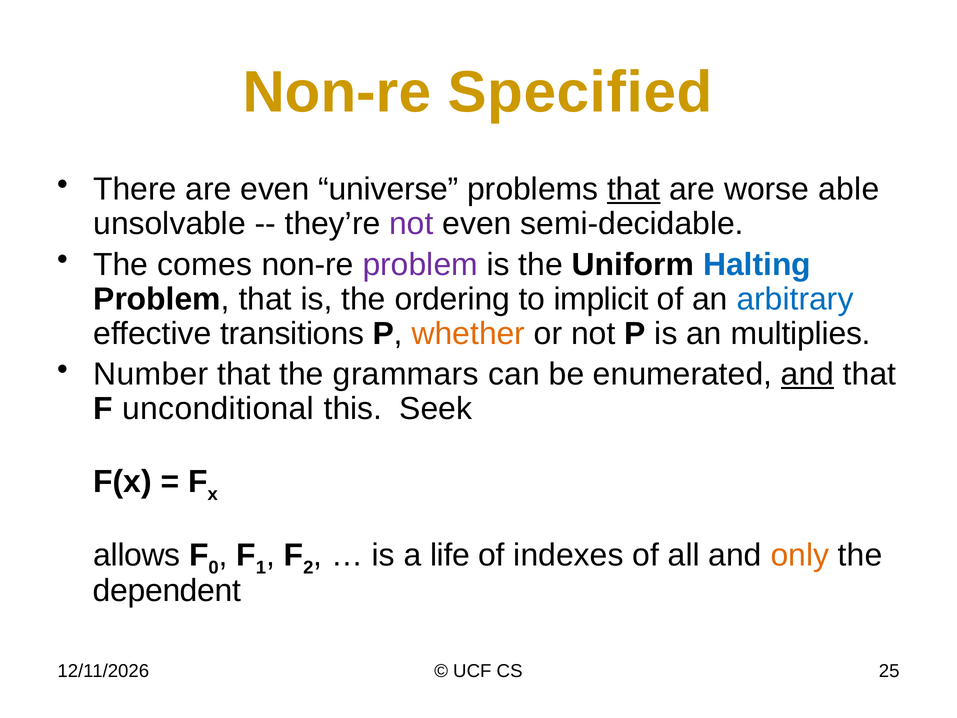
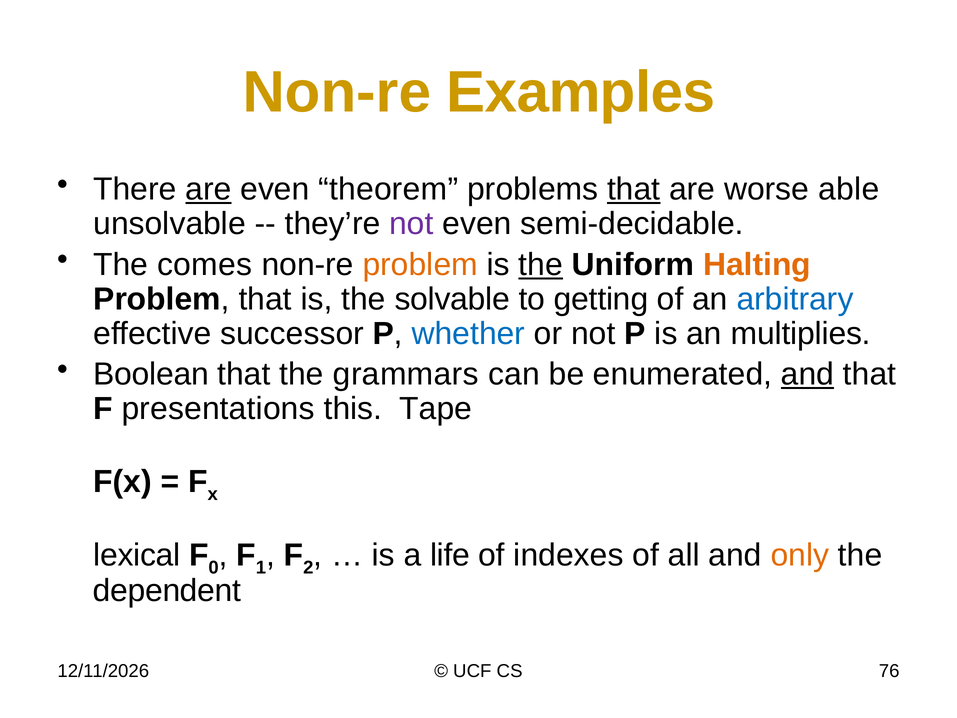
Specified: Specified -> Examples
are at (208, 189) underline: none -> present
universe: universe -> theorem
problem at (420, 265) colour: purple -> orange
the at (541, 265) underline: none -> present
Halting colour: blue -> orange
ordering: ordering -> solvable
implicit: implicit -> getting
transitions: transitions -> successor
whether colour: orange -> blue
Number: Number -> Boolean
unconditional: unconditional -> presentations
Seek: Seek -> Tape
allows: allows -> lexical
25: 25 -> 76
